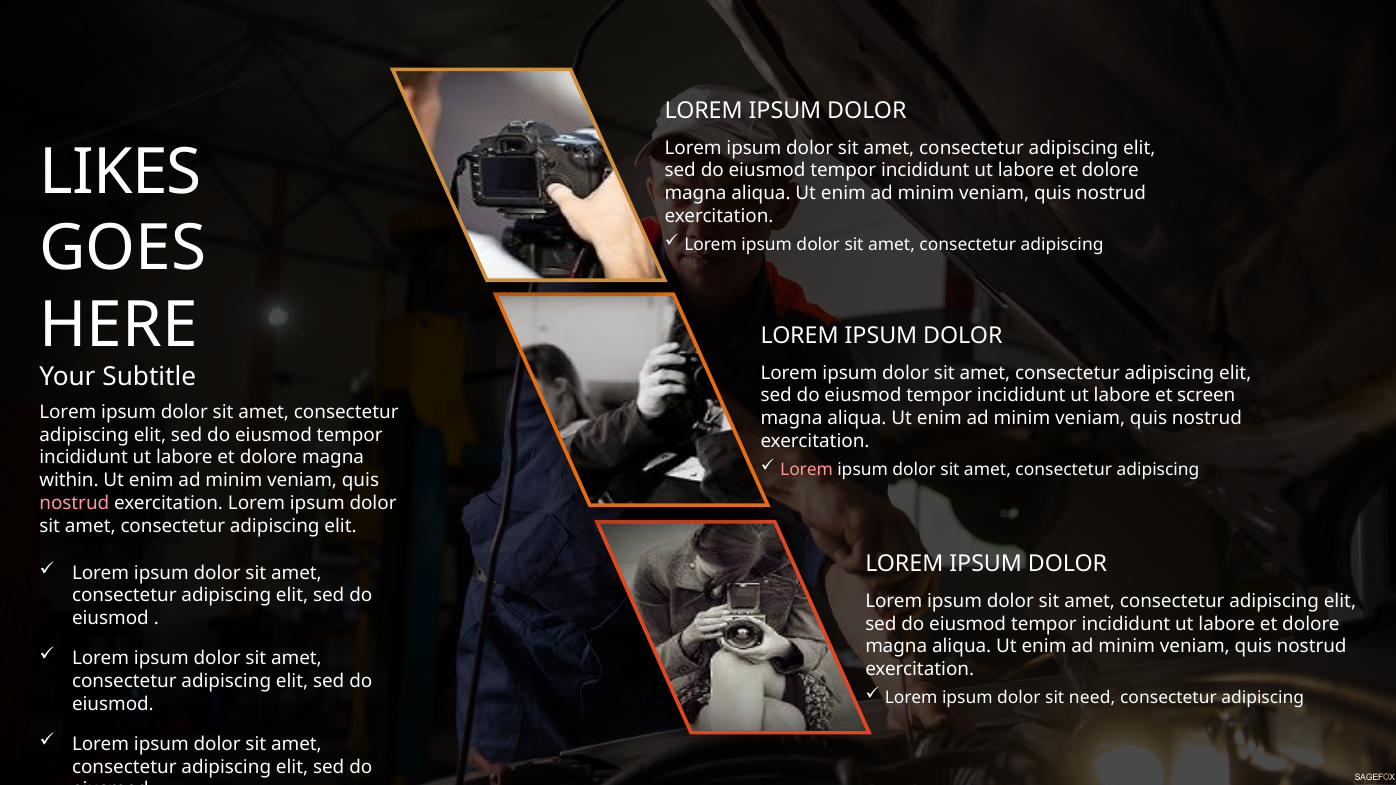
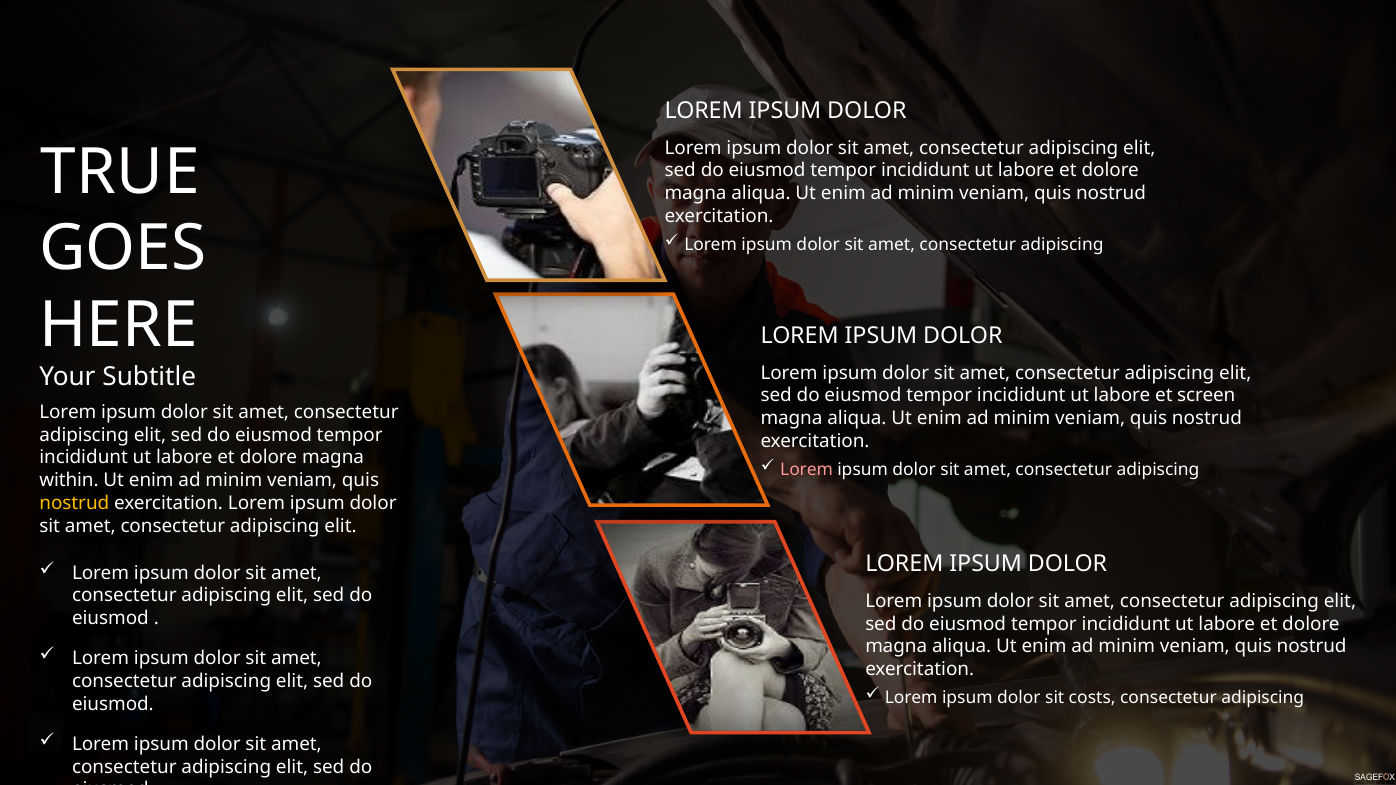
LIKES: LIKES -> TRUE
nostrud at (74, 503) colour: pink -> yellow
need: need -> costs
